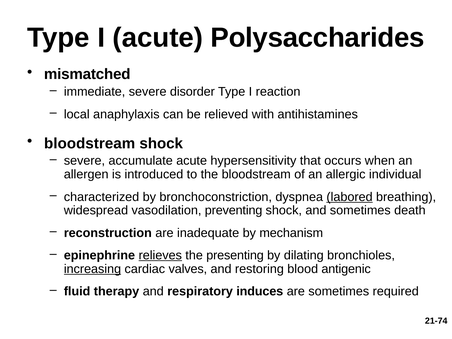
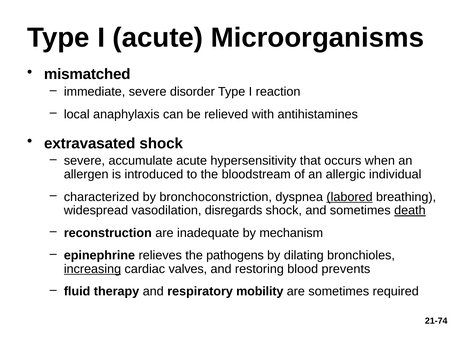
Polysaccharides: Polysaccharides -> Microorganisms
bloodstream at (90, 143): bloodstream -> extravasated
preventing: preventing -> disregards
death underline: none -> present
relieves underline: present -> none
presenting: presenting -> pathogens
antigenic: antigenic -> prevents
induces: induces -> mobility
